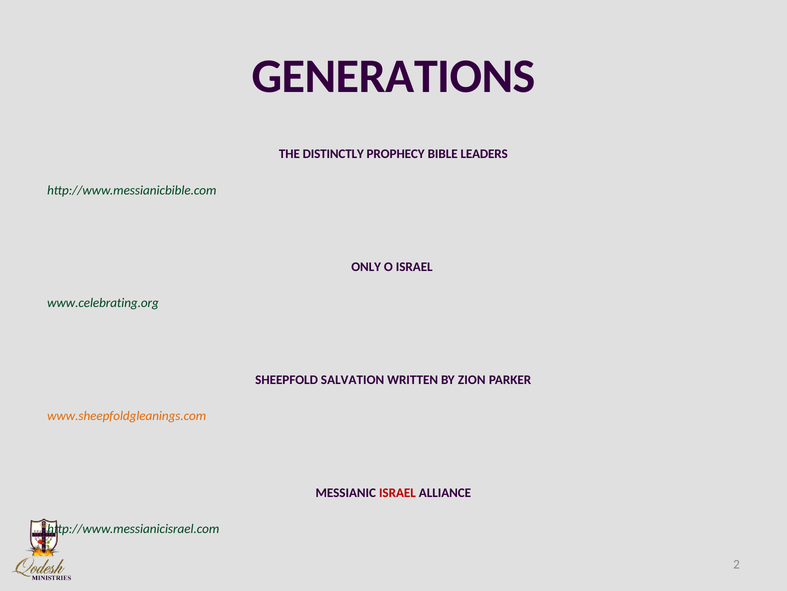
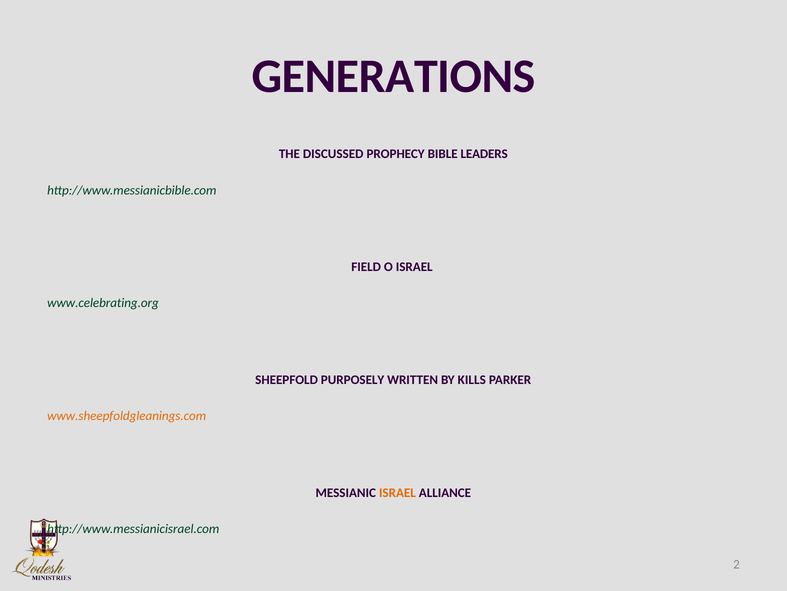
DISTINCTLY: DISTINCTLY -> DISCUSSED
ONLY: ONLY -> FIELD
SALVATION: SALVATION -> PURPOSELY
ZION: ZION -> KILLS
ISRAEL at (397, 492) colour: red -> orange
